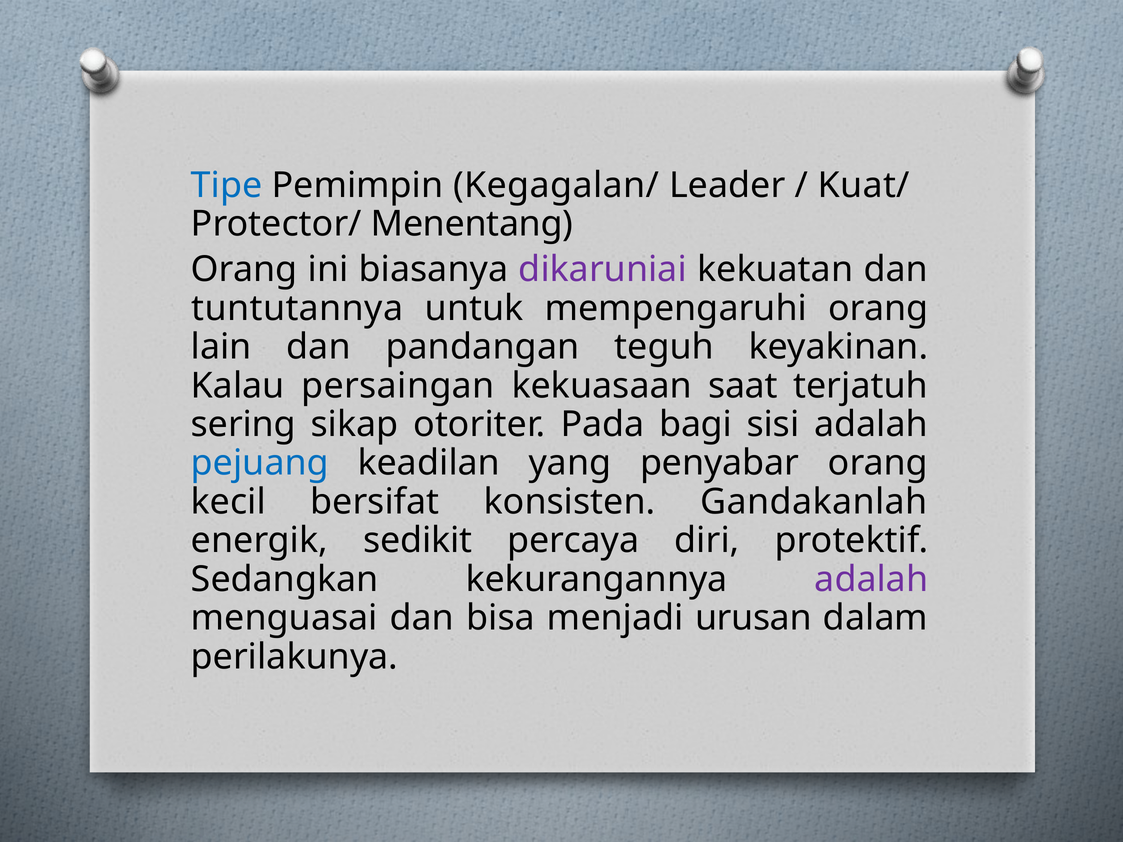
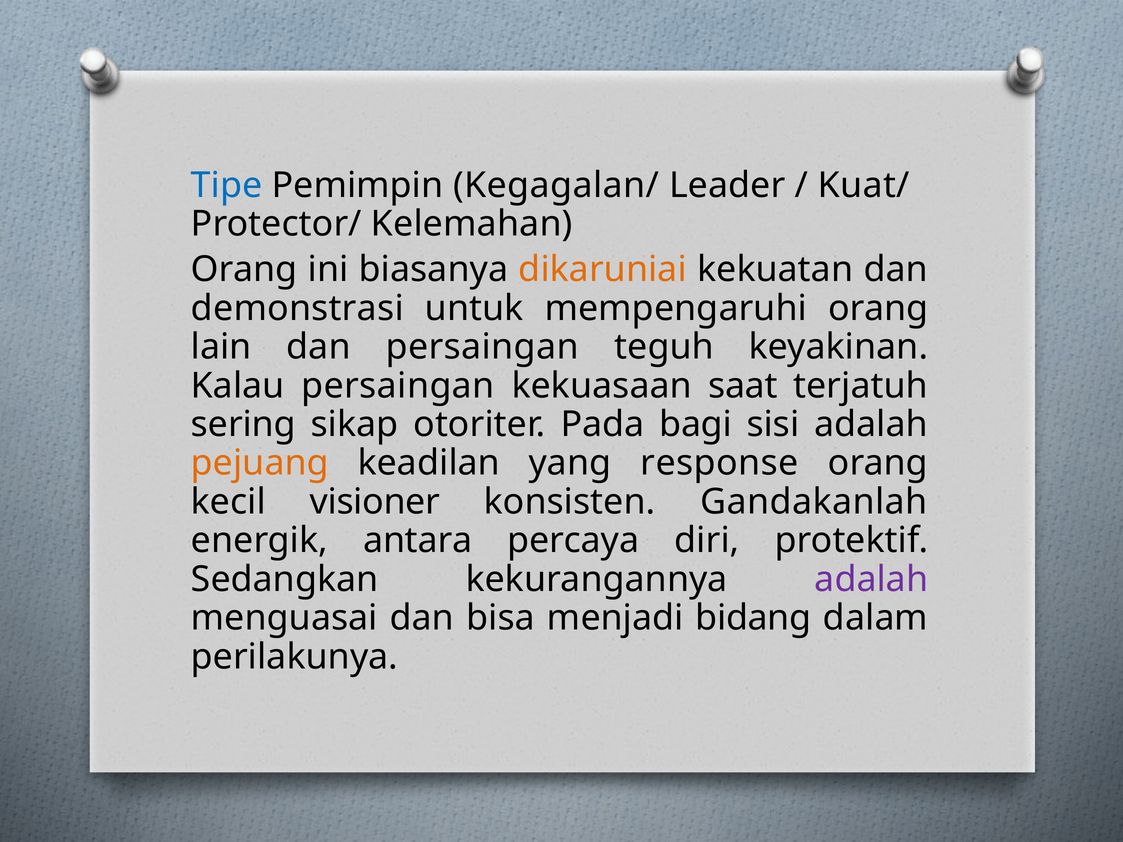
Menentang: Menentang -> Kelemahan
dikaruniai colour: purple -> orange
tuntutannya: tuntutannya -> demonstrasi
dan pandangan: pandangan -> persaingan
pejuang colour: blue -> orange
penyabar: penyabar -> response
bersifat: bersifat -> visioner
sedikit: sedikit -> antara
urusan: urusan -> bidang
